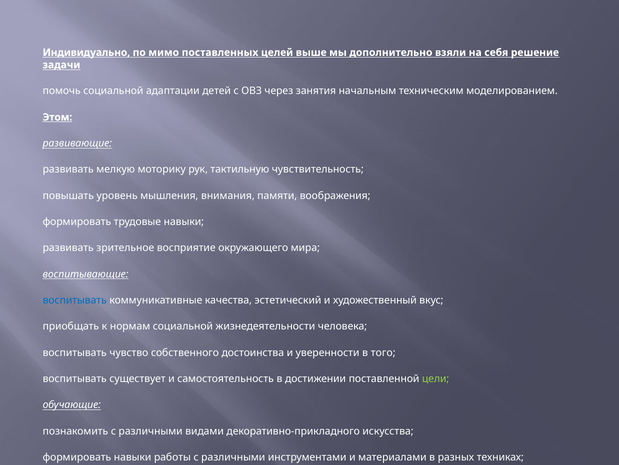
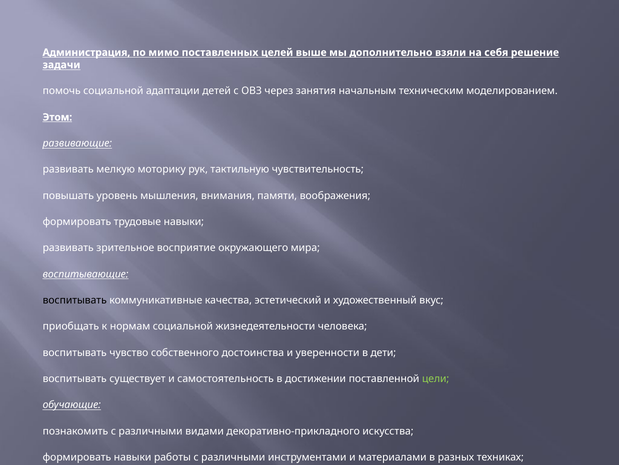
Индивидуально: Индивидуально -> Администрация
воспитывать at (75, 300) colour: blue -> black
того: того -> дети
